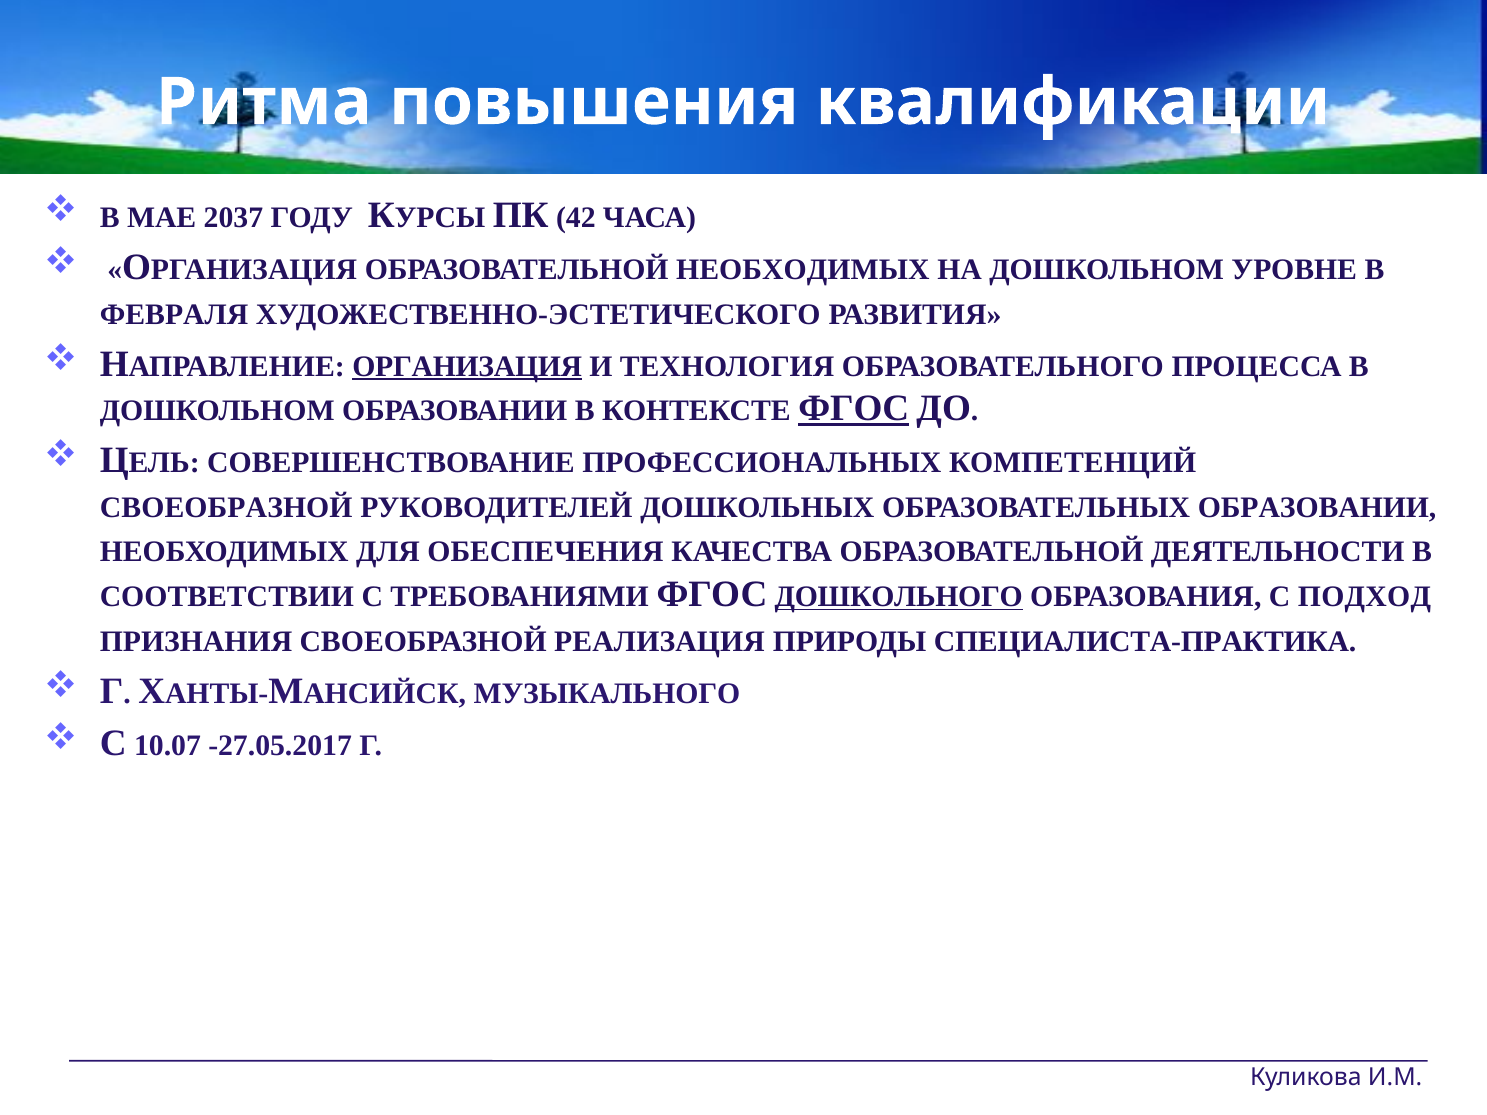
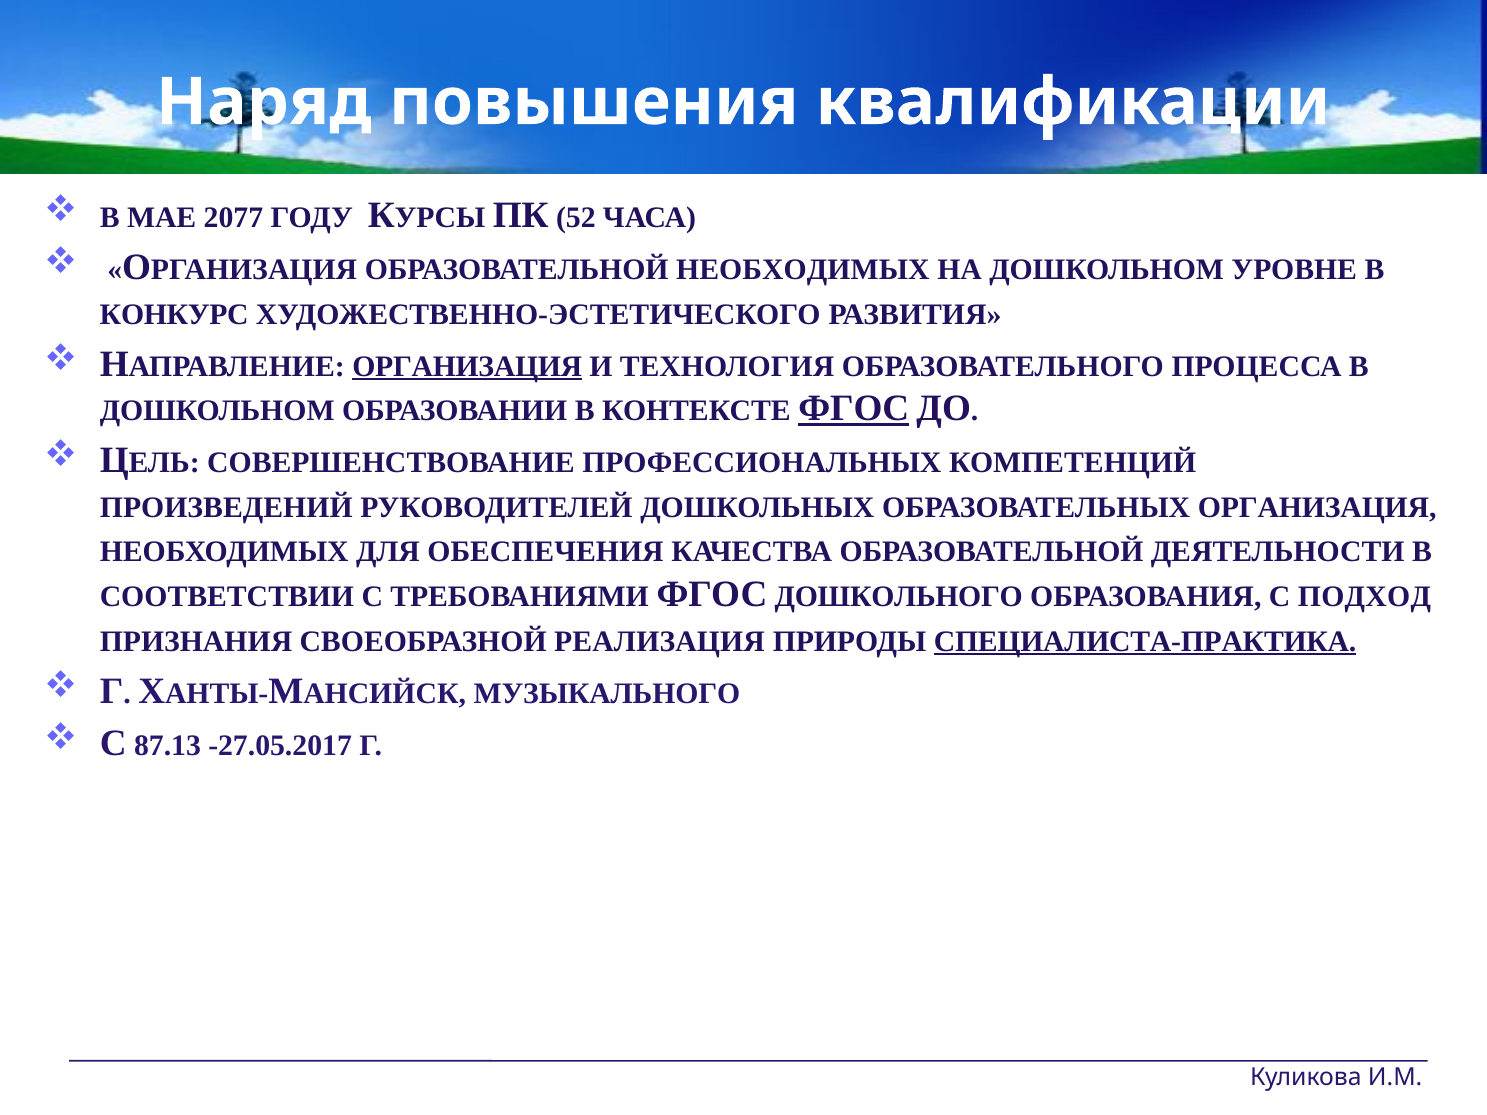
Ритма: Ритма -> Наряд
2037: 2037 -> 2077
42: 42 -> 52
ФЕВРАЛЯ: ФЕВРАЛЯ -> КОНКУРС
СВОЕОБРАЗНОЙ at (226, 508): СВОЕОБРАЗНОЙ -> ПРОИЗВЕДЕНИЙ
ОБРАЗОВАТЕЛЬНЫХ ОБРАЗОВАНИИ: ОБРАЗОВАНИИ -> ОРГАНИЗАЦИЯ
ДОШКОЛЬНОГО underline: present -> none
СПЕЦИАЛИСТА-ПРАКТИКА underline: none -> present
10.07: 10.07 -> 87.13
